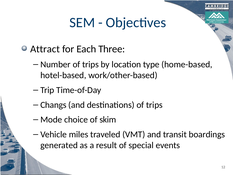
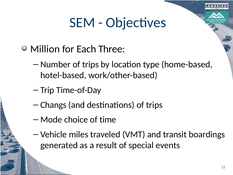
Attract: Attract -> Million
skim: skim -> time
